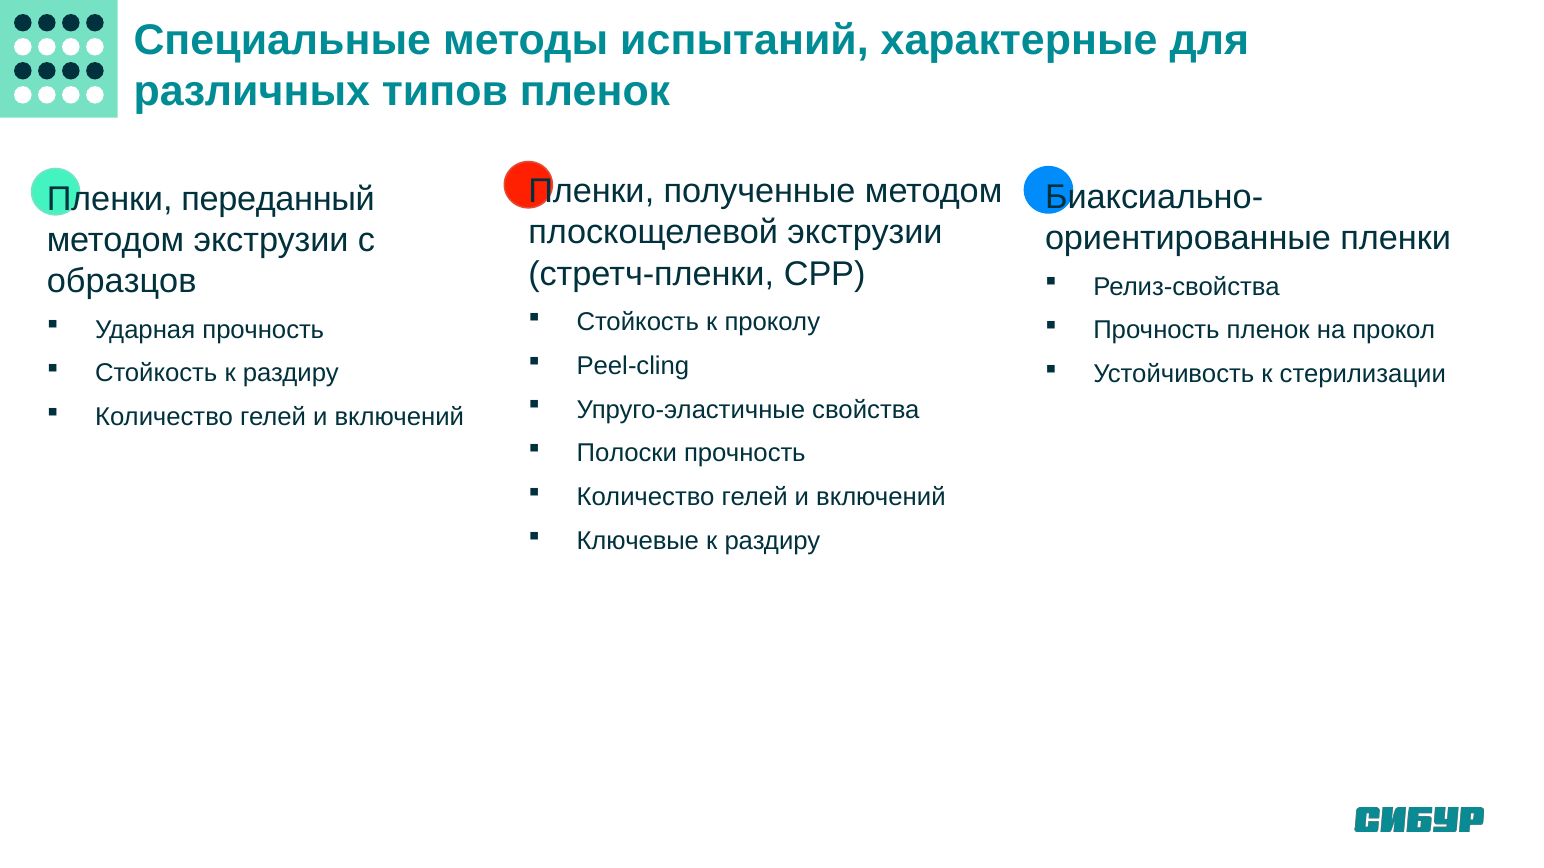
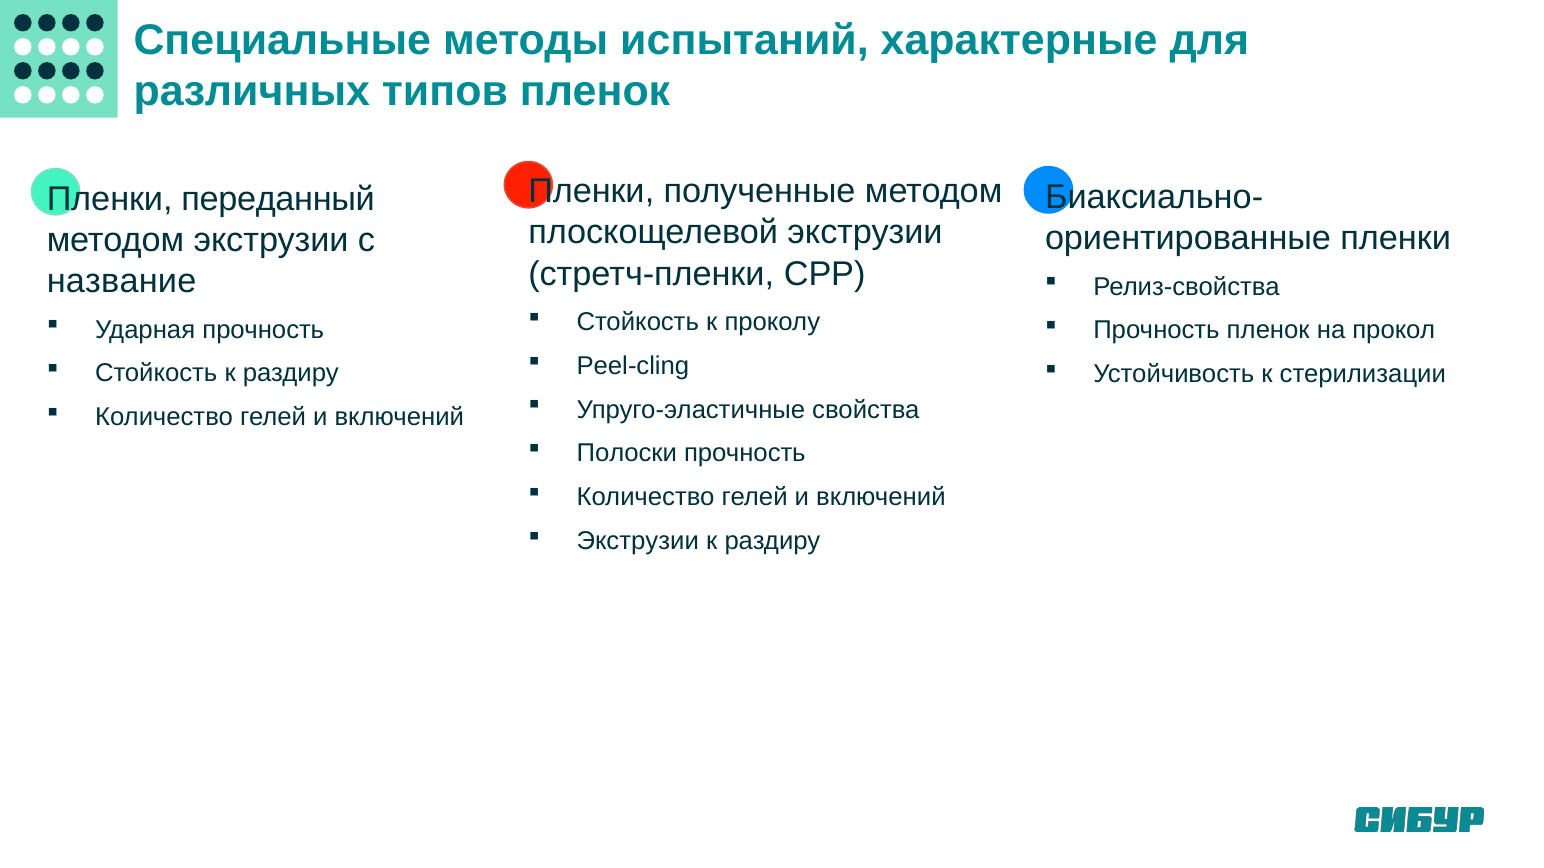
образцов: образцов -> название
Ключевые at (638, 541): Ключевые -> Экструзии
